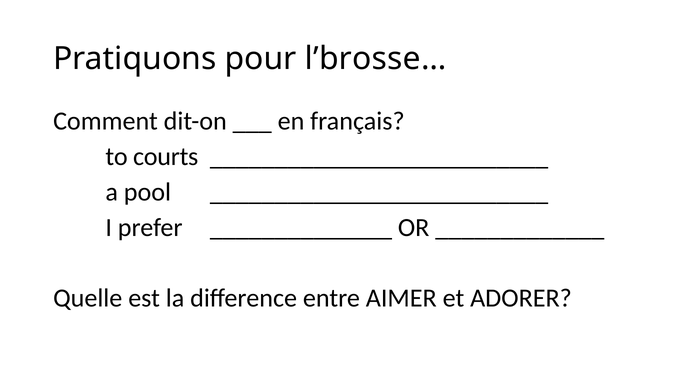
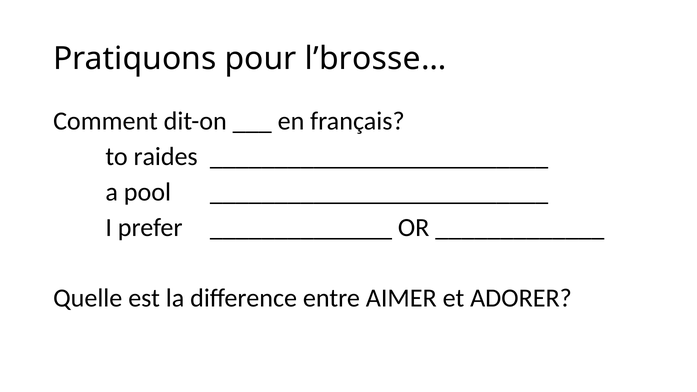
courts: courts -> raides
